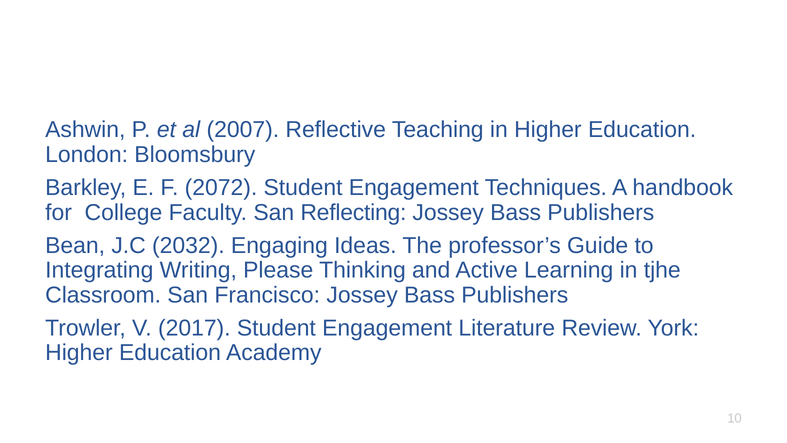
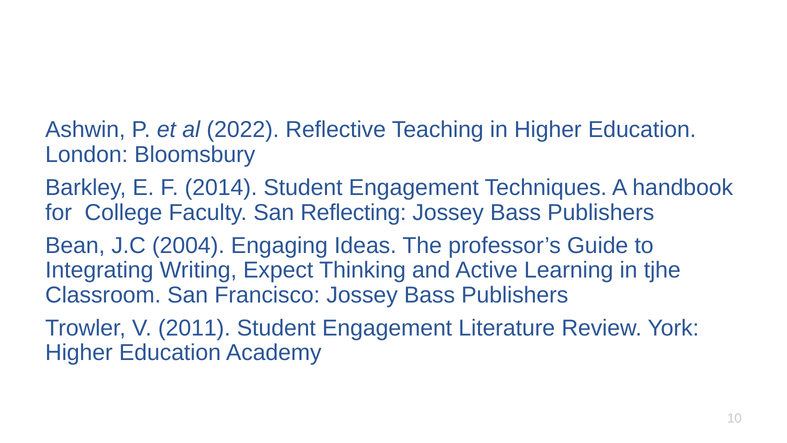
2007: 2007 -> 2022
2072: 2072 -> 2014
2032: 2032 -> 2004
Please: Please -> Expect
2017: 2017 -> 2011
